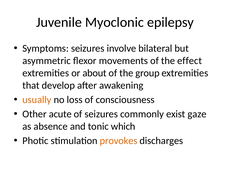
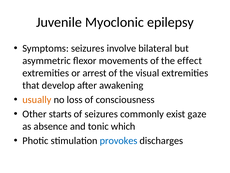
about: about -> arrest
group: group -> visual
acute: acute -> starts
provokes colour: orange -> blue
